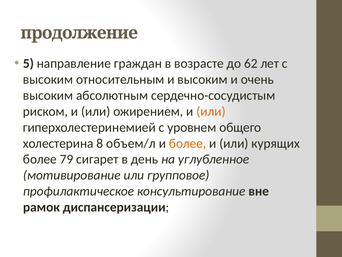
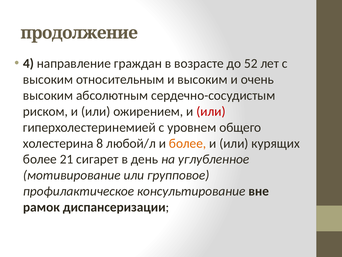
5: 5 -> 4
62: 62 -> 52
или at (211, 111) colour: orange -> red
объем/л: объем/л -> любой/л
79: 79 -> 21
